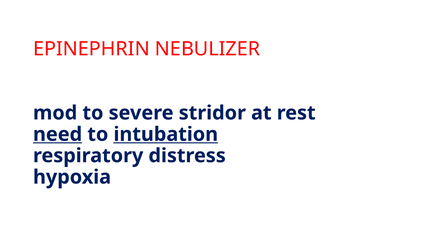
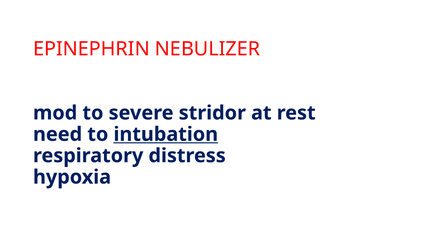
need underline: present -> none
